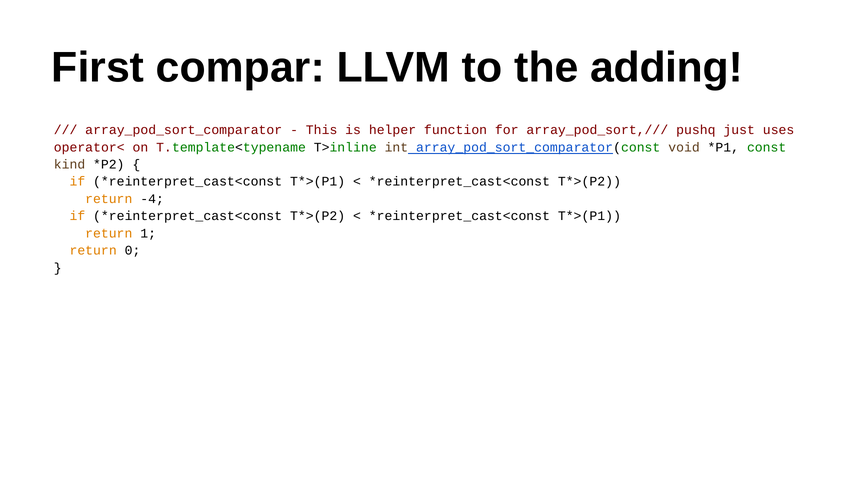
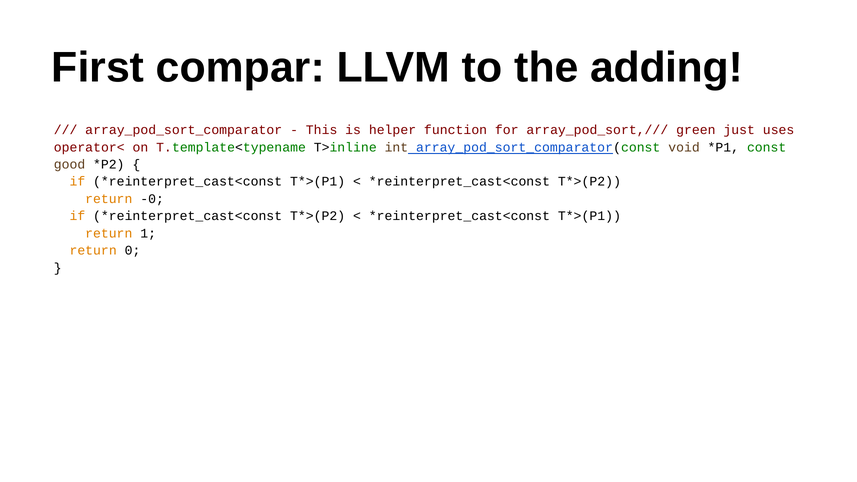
pushq: pushq -> green
kind: kind -> good
-4: -4 -> -0
